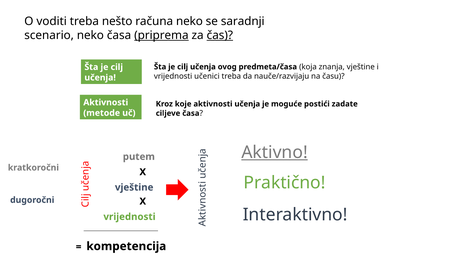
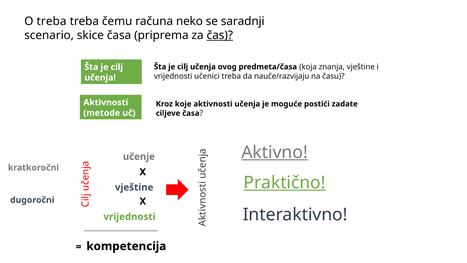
O voditi: voditi -> treba
nešto: nešto -> čemu
scenario neko: neko -> skice
priprema underline: present -> none
putem: putem -> učenje
Praktično underline: none -> present
